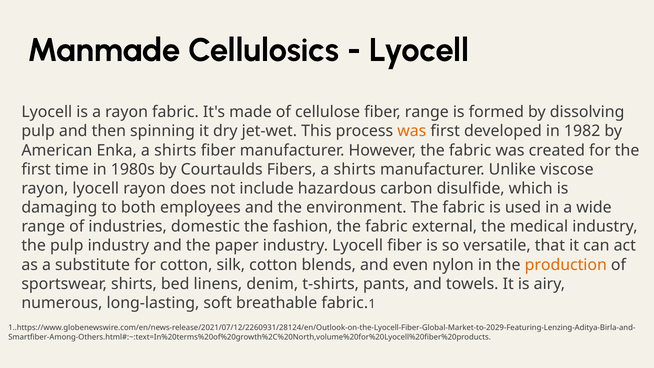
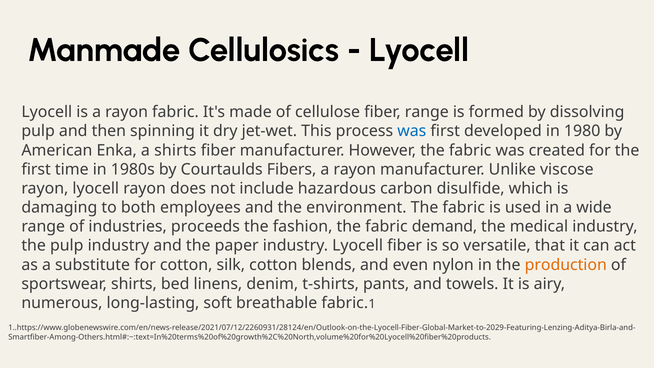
was at (412, 131) colour: orange -> blue
1982: 1982 -> 1980
Fibers a shirts: shirts -> rayon
domestic: domestic -> proceeds
external: external -> demand
